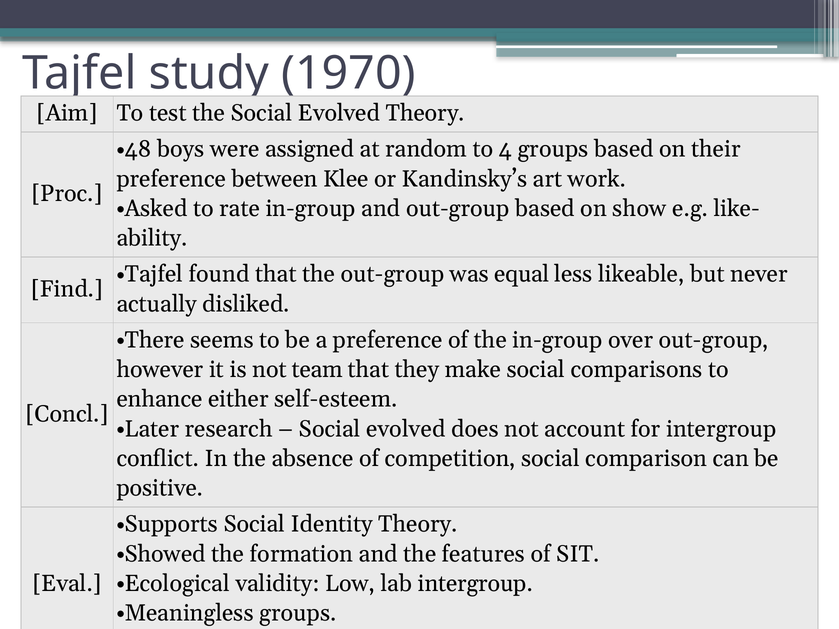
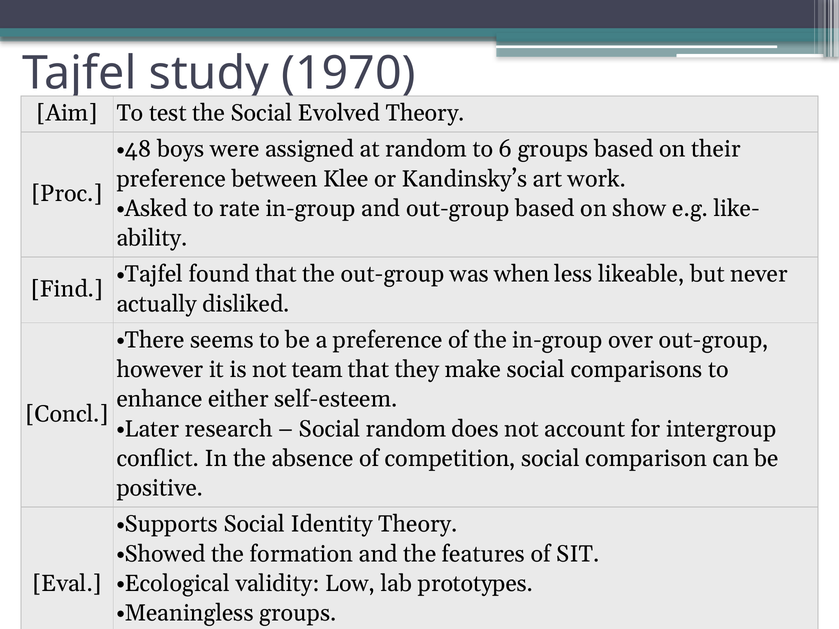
4: 4 -> 6
equal: equal -> when
evolved at (406, 429): evolved -> random
lab intergroup: intergroup -> prototypes
